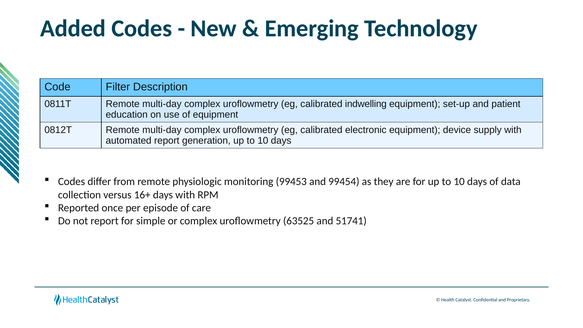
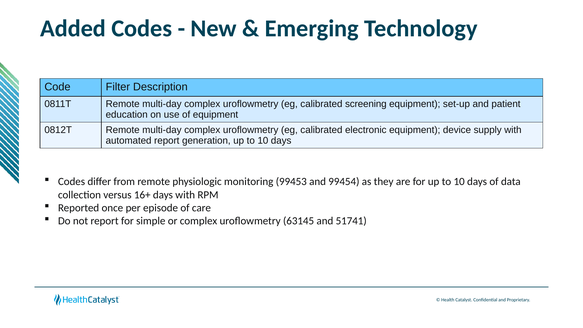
indwelling: indwelling -> screening
63525: 63525 -> 63145
